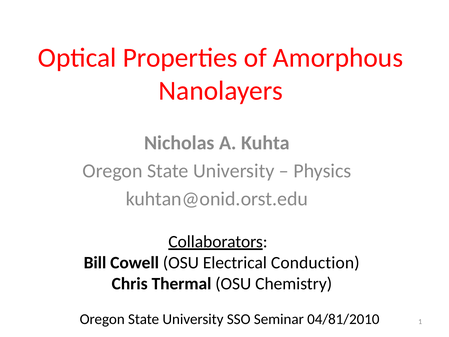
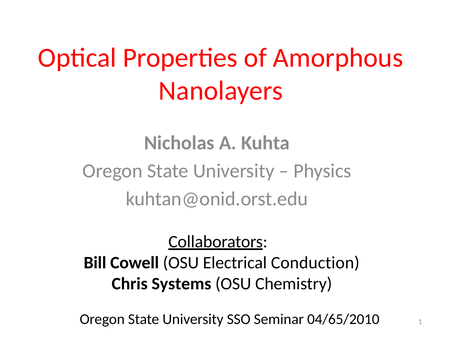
Thermal: Thermal -> Systems
04/81/2010: 04/81/2010 -> 04/65/2010
